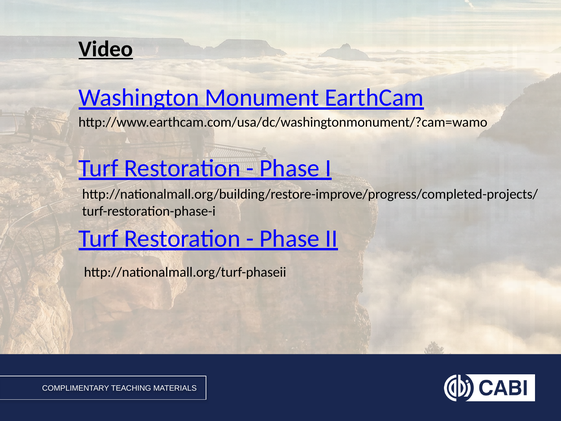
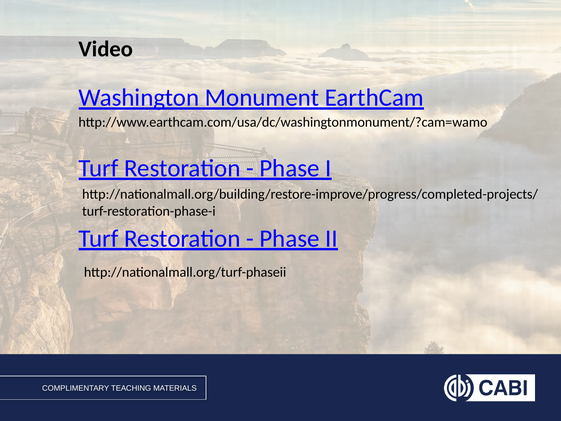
Video underline: present -> none
